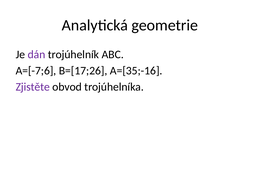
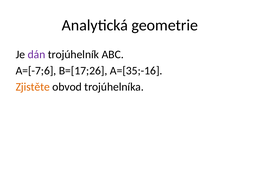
Zjistěte colour: purple -> orange
